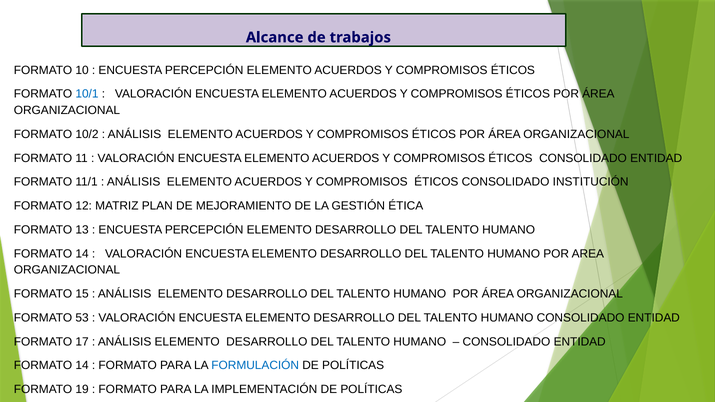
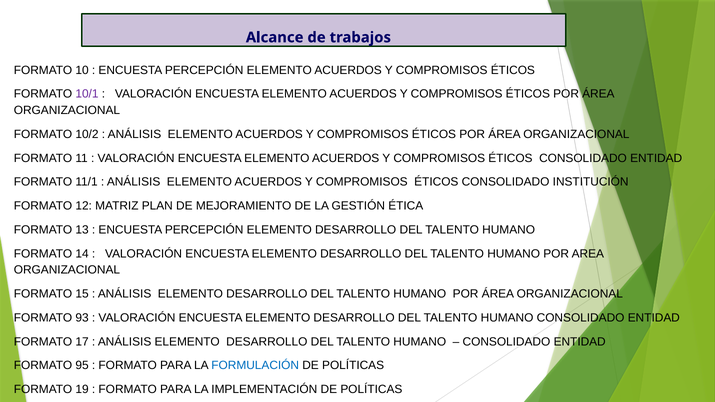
10/1 colour: blue -> purple
53: 53 -> 93
14 at (82, 366): 14 -> 95
